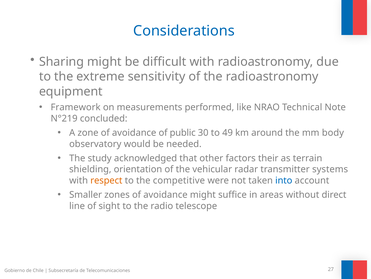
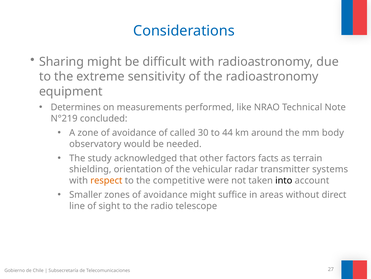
Framework: Framework -> Determines
public: public -> called
49: 49 -> 44
their: their -> facts
into colour: blue -> black
